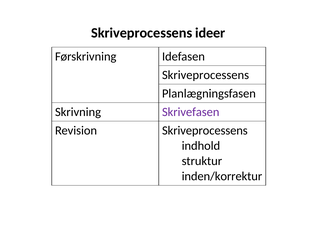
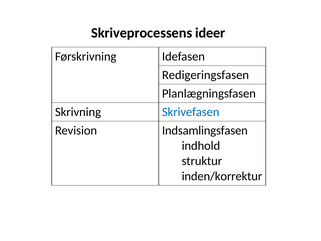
Skriveprocessens at (206, 75): Skriveprocessens -> Redigeringsfasen
Skrivefasen colour: purple -> blue
Revision Skriveprocessens: Skriveprocessens -> Indsamlingsfasen
